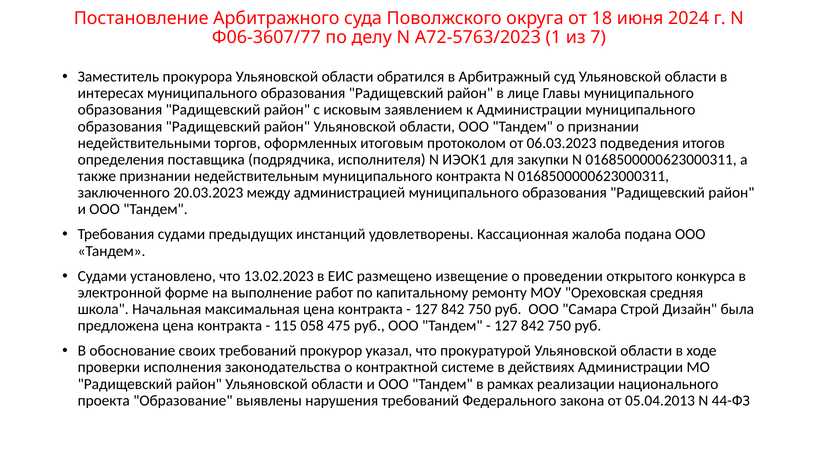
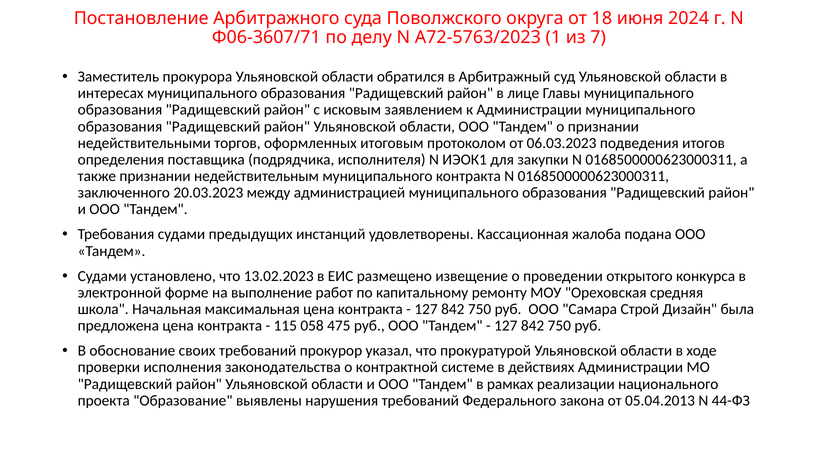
Ф06-3607/77: Ф06-3607/77 -> Ф06-3607/71
